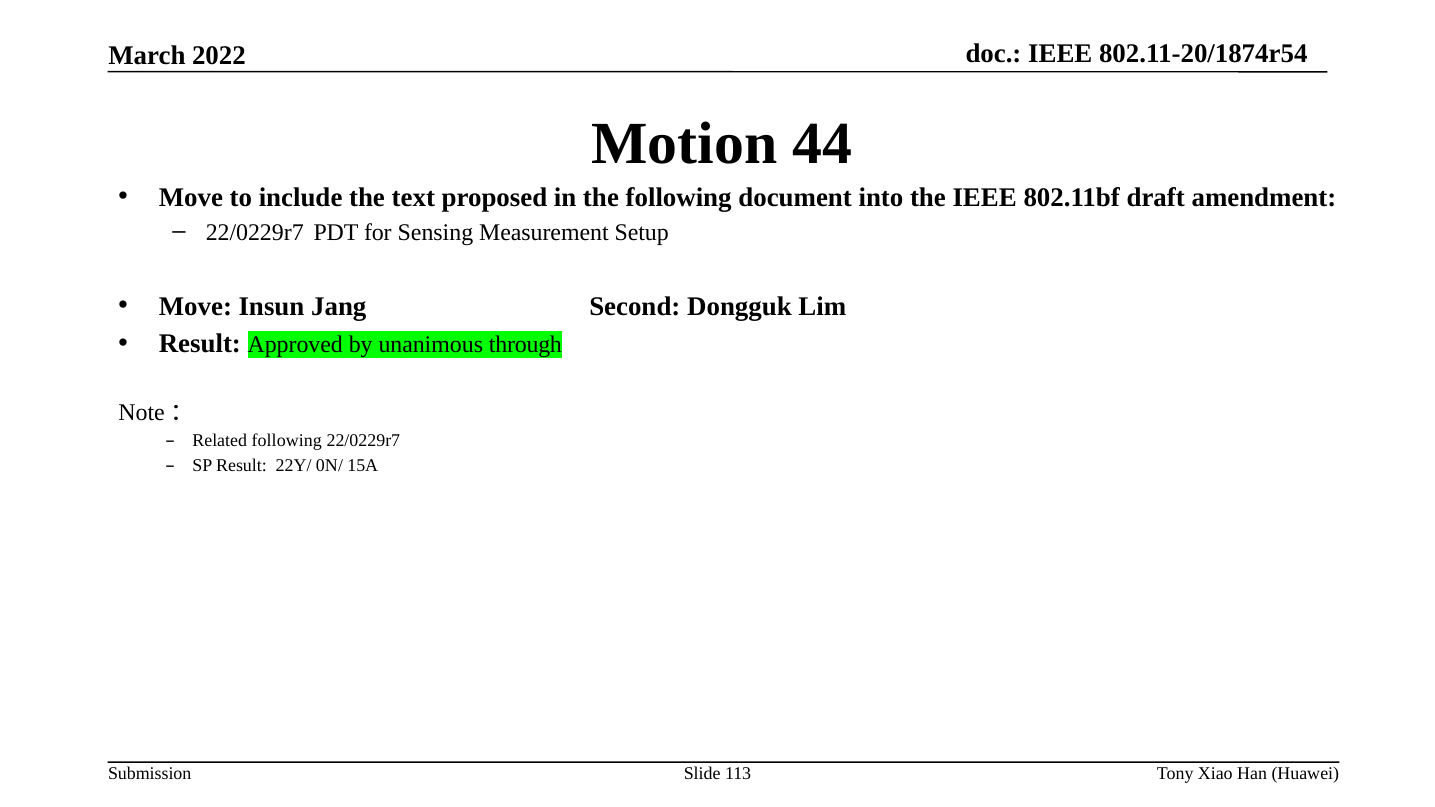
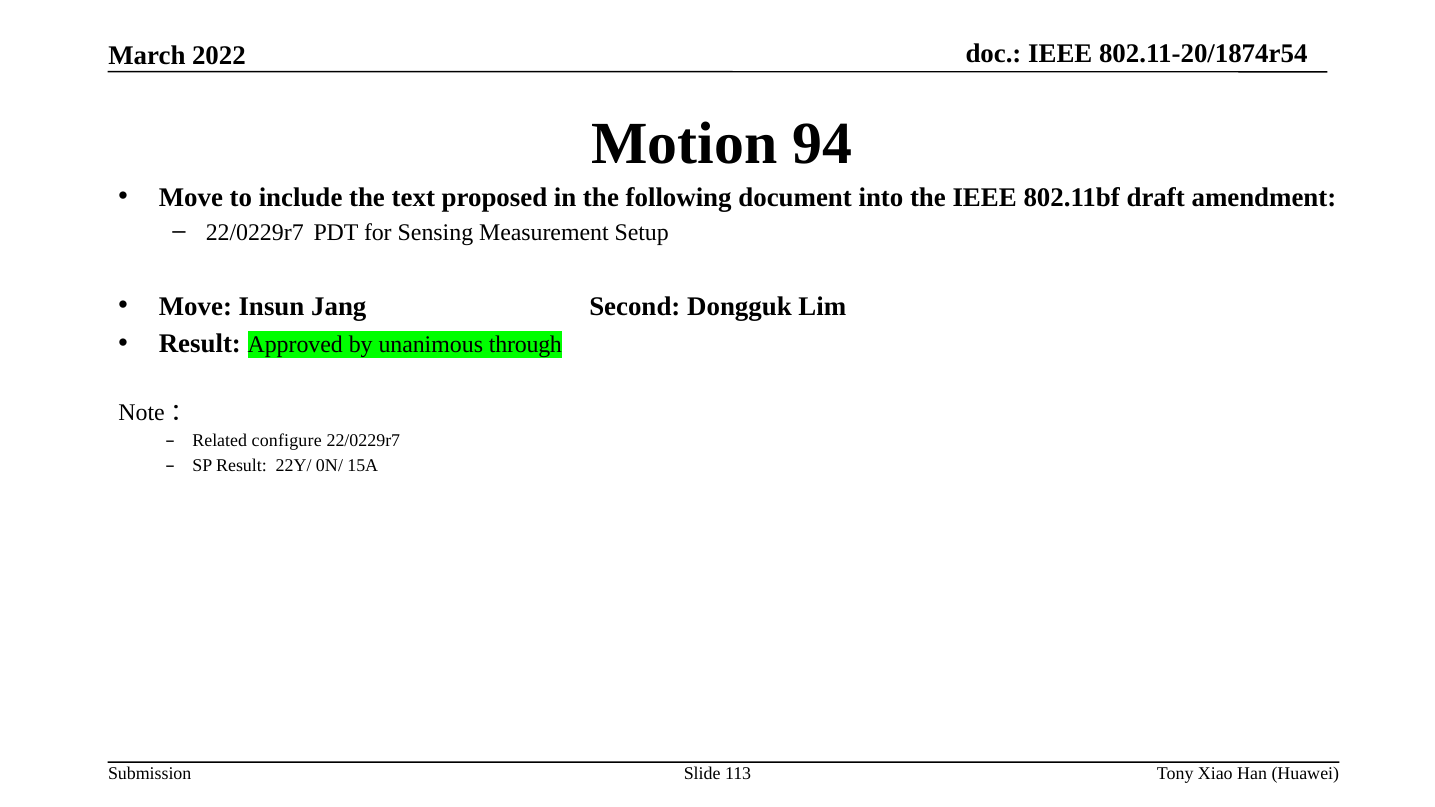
44: 44 -> 94
Related following: following -> configure
